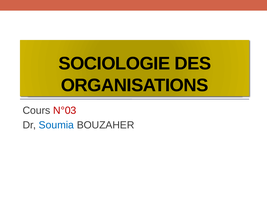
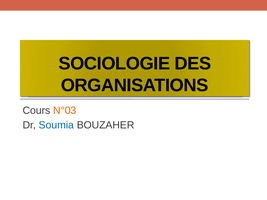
N°03 colour: red -> orange
